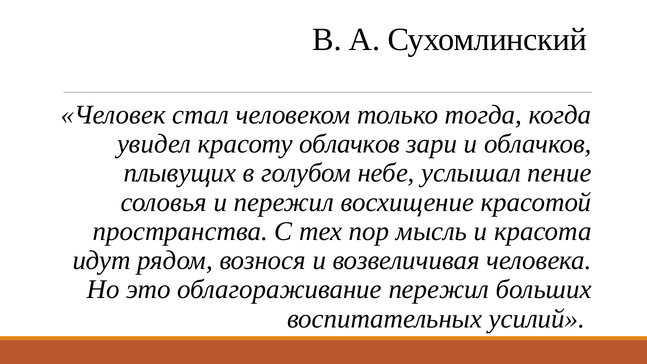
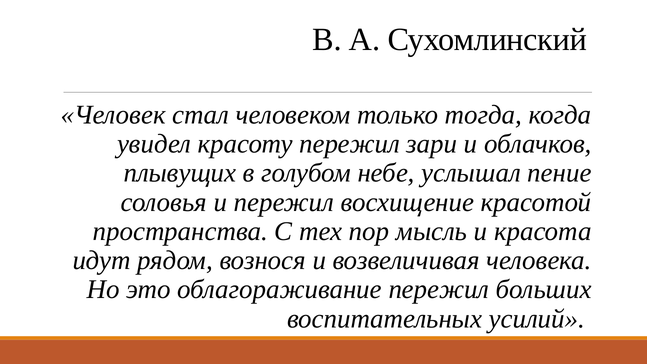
красоту облачков: облачков -> пережил
